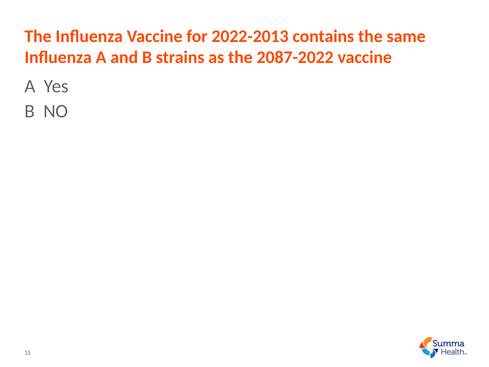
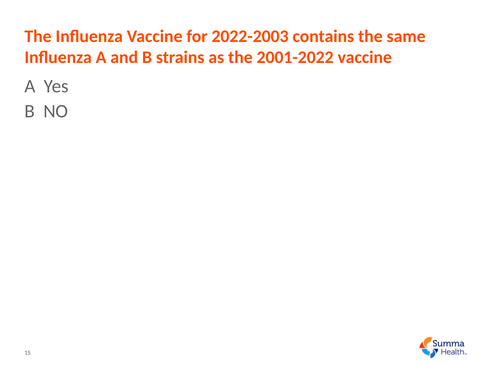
2022-2013: 2022-2013 -> 2022-2003
2087-2022: 2087-2022 -> 2001-2022
